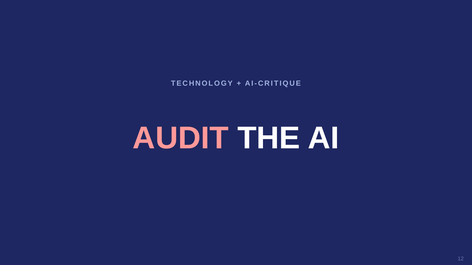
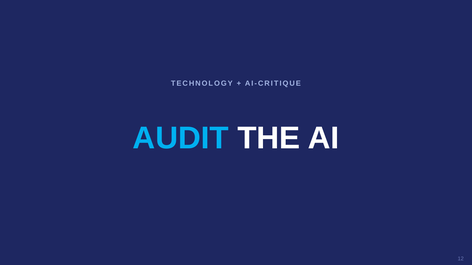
AUDIT colour: pink -> light blue
